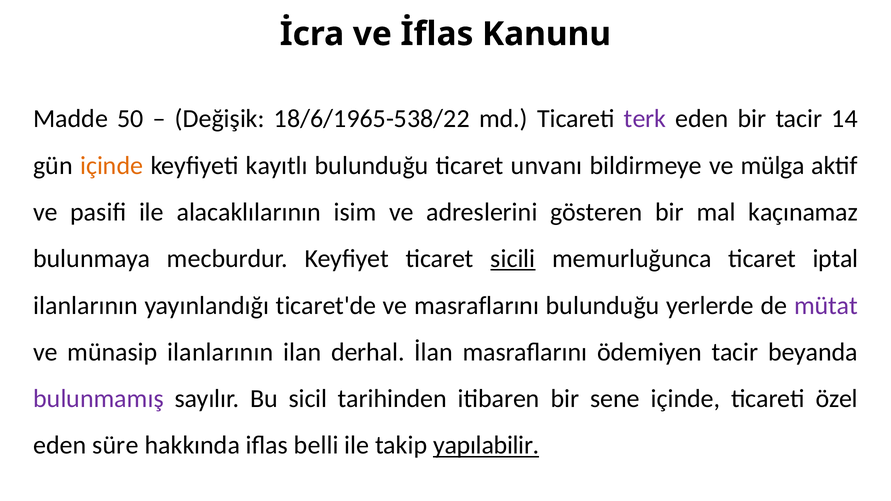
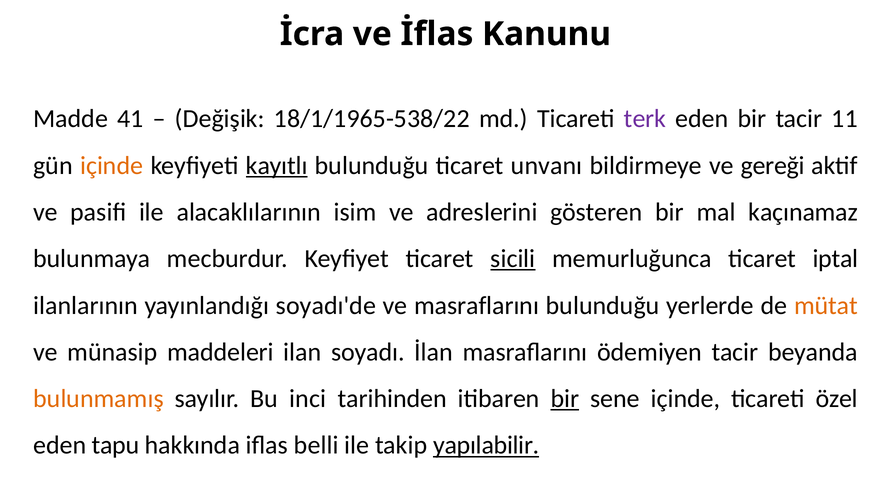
50: 50 -> 41
18/6/1965-538/22: 18/6/1965-538/22 -> 18/1/1965-538/22
14: 14 -> 11
kayıtlı underline: none -> present
mülga: mülga -> gereği
ticaret'de: ticaret'de -> soyadı'de
mütat colour: purple -> orange
münasip ilanlarının: ilanlarının -> maddeleri
derhal: derhal -> soyadı
bulunmamış colour: purple -> orange
sicil: sicil -> inci
bir at (565, 399) underline: none -> present
süre: süre -> tapu
